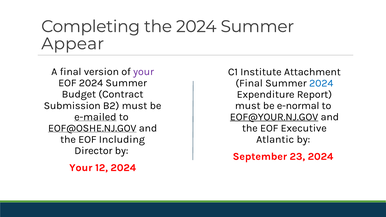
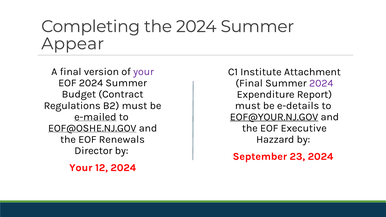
2024 at (321, 83) colour: blue -> purple
Submission: Submission -> Regulations
e-normal: e-normal -> e-details
Including: Including -> Renewals
Atlantic: Atlantic -> Hazzard
